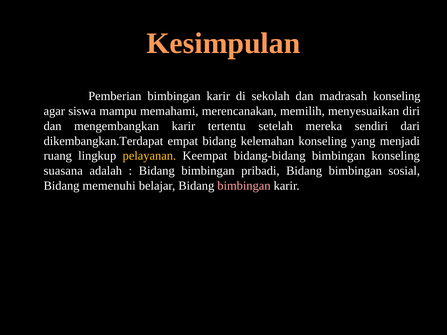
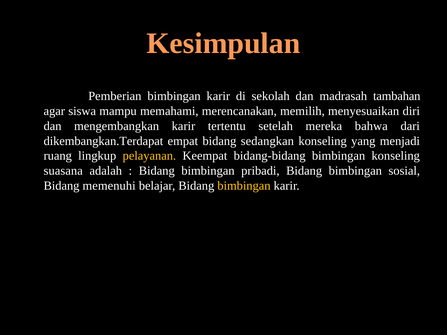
madrasah konseling: konseling -> tambahan
sendiri: sendiri -> bahwa
kelemahan: kelemahan -> sedangkan
bimbingan at (244, 186) colour: pink -> yellow
